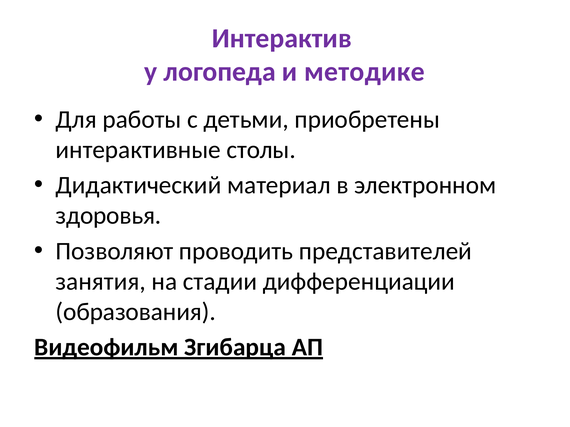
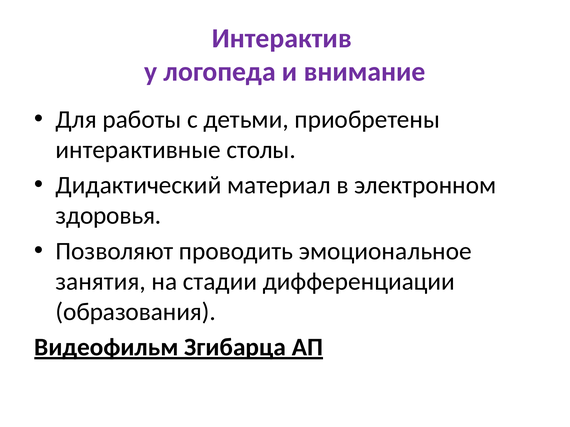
методике: методике -> внимание
представителей: представителей -> эмоциональное
